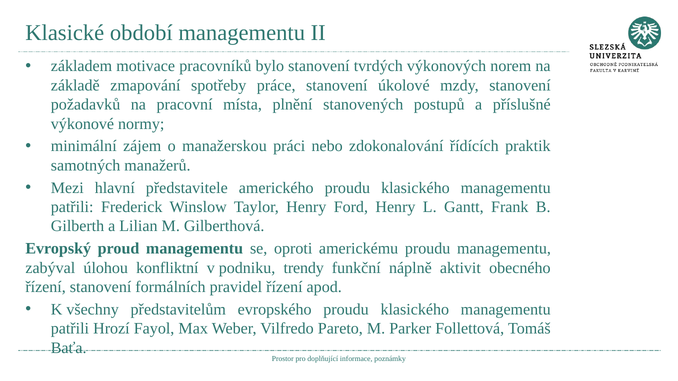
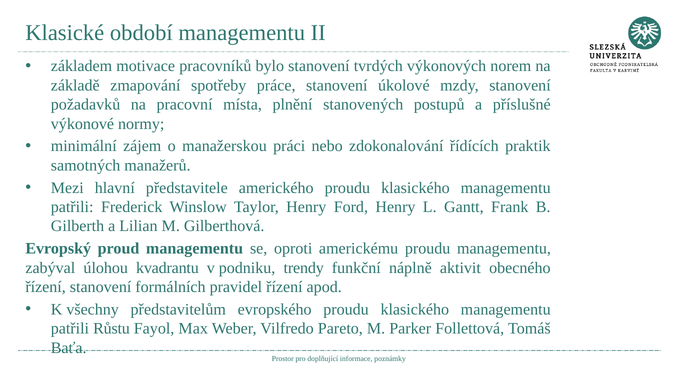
konfliktní: konfliktní -> kvadrantu
Hrozí: Hrozí -> Růstu
